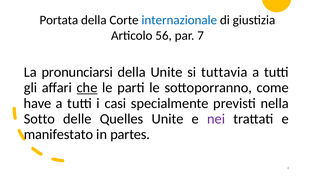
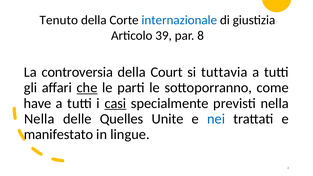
Portata: Portata -> Tenuto
56: 56 -> 39
7: 7 -> 8
pronunciarsi: pronunciarsi -> controversia
della Unite: Unite -> Court
casi underline: none -> present
Sotto at (39, 119): Sotto -> Nella
nei colour: purple -> blue
partes: partes -> lingue
